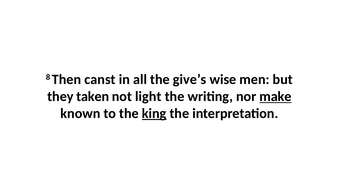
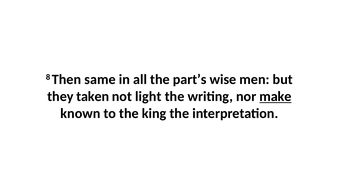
canst: canst -> same
give’s: give’s -> part’s
king underline: present -> none
